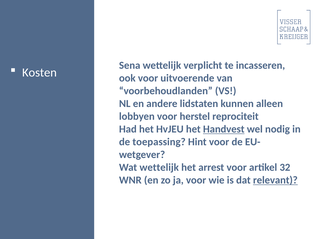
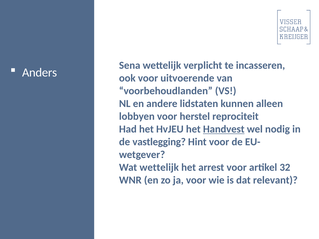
Kosten: Kosten -> Anders
toepassing: toepassing -> vastlegging
relevant underline: present -> none
